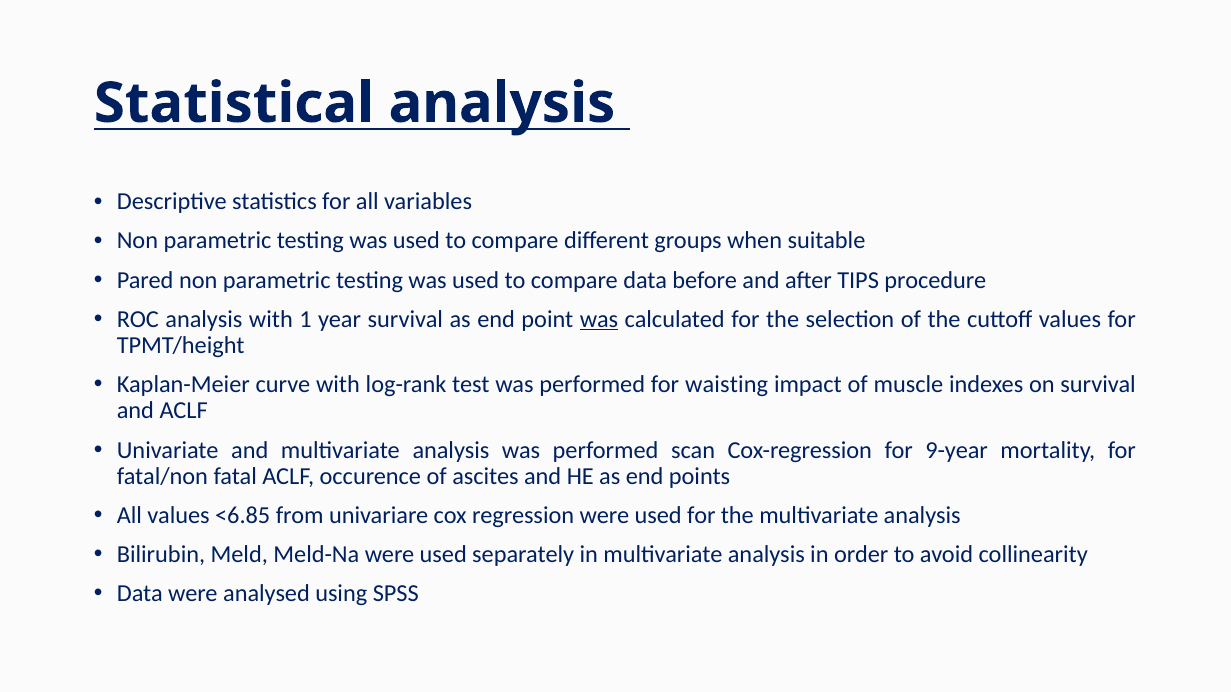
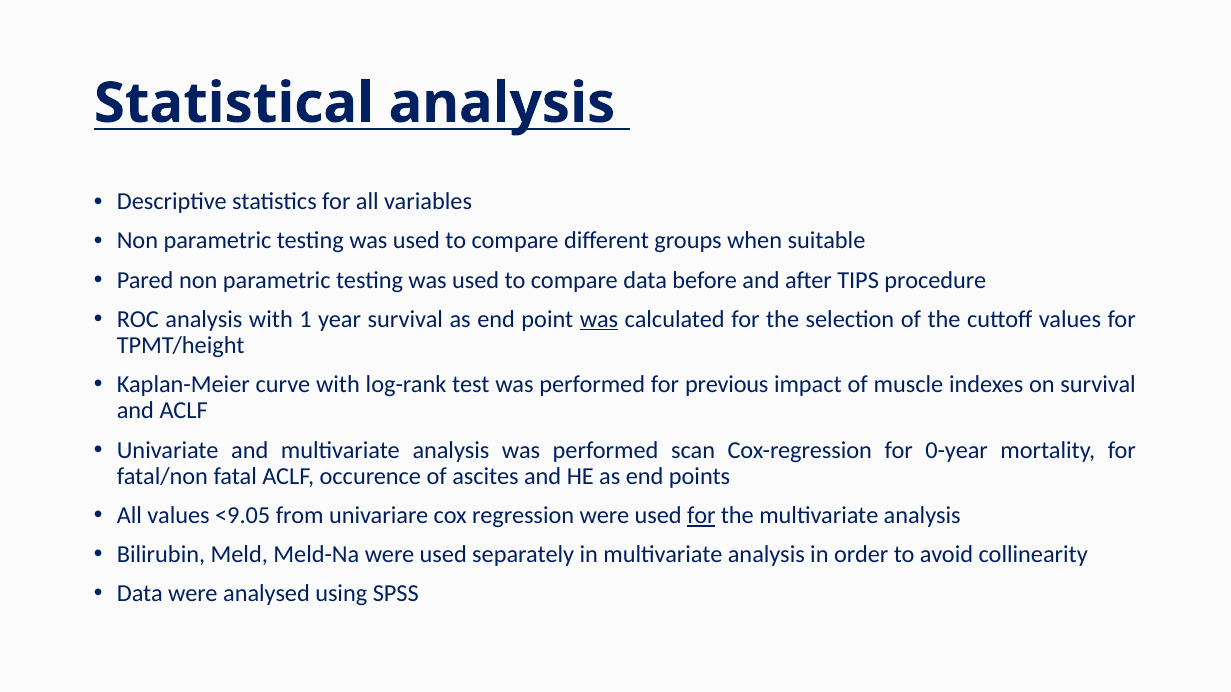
waisting: waisting -> previous
9-year: 9-year -> 0-year
<6.85: <6.85 -> <9.05
for at (701, 516) underline: none -> present
